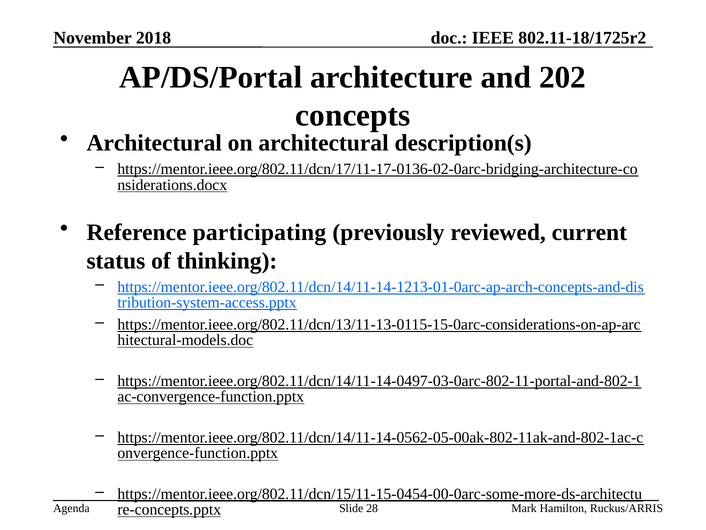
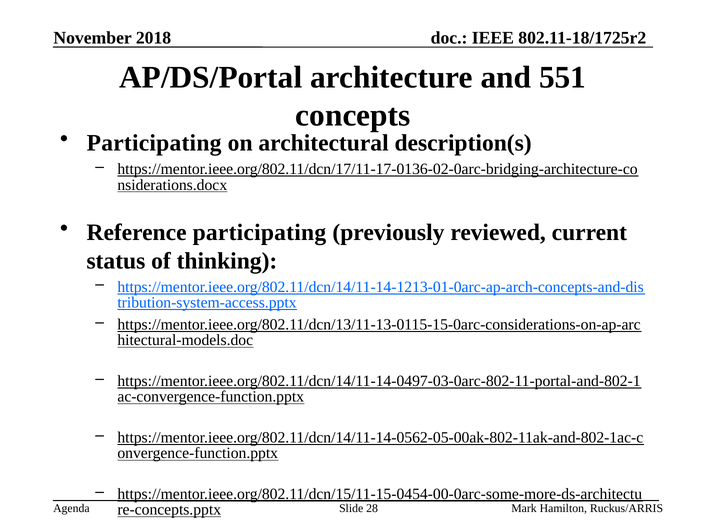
202: 202 -> 551
Architectural at (154, 143): Architectural -> Participating
